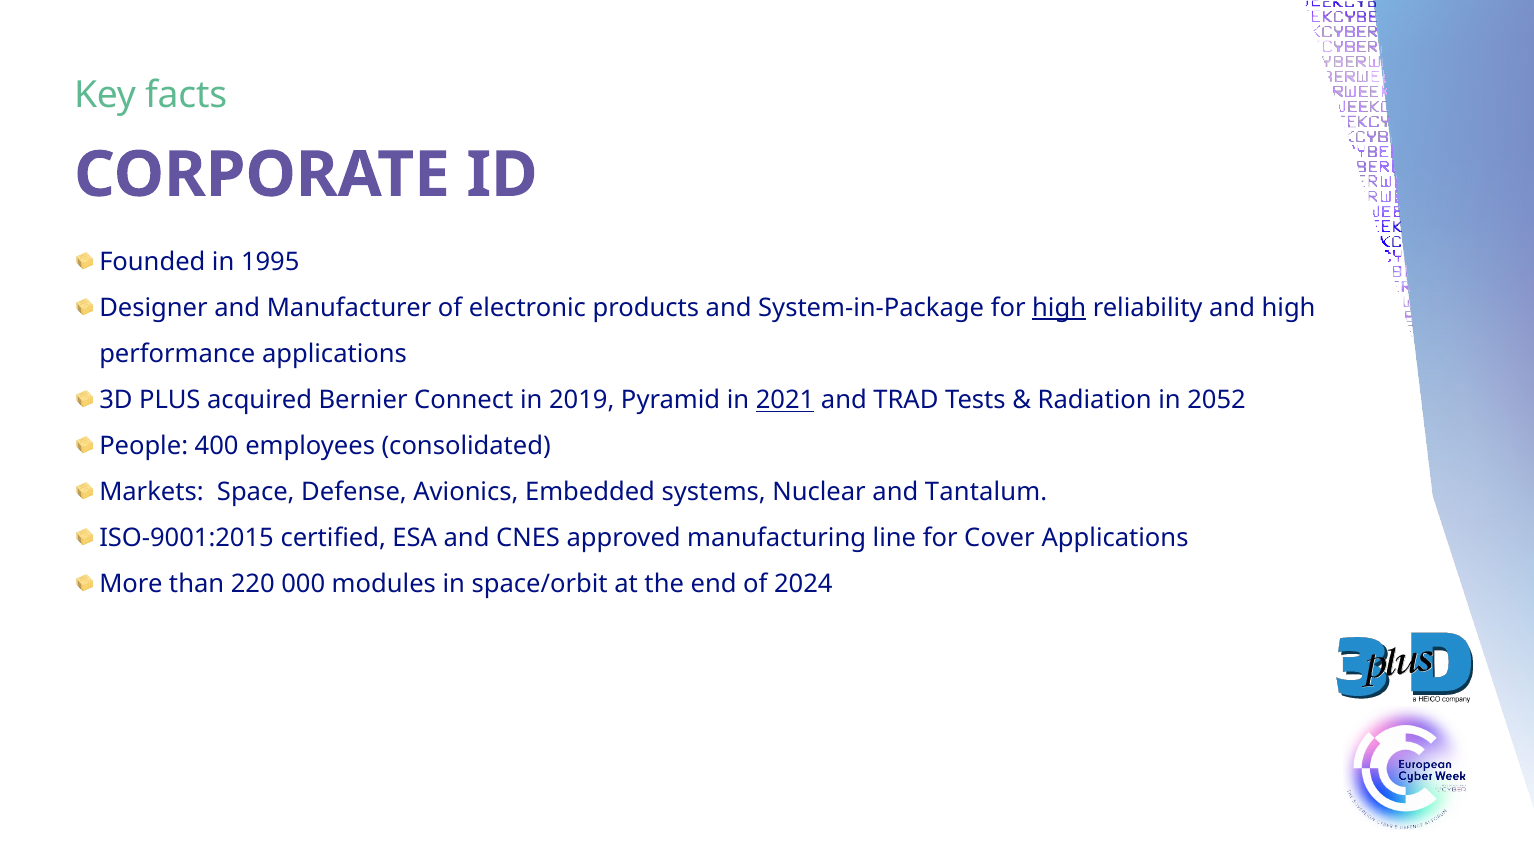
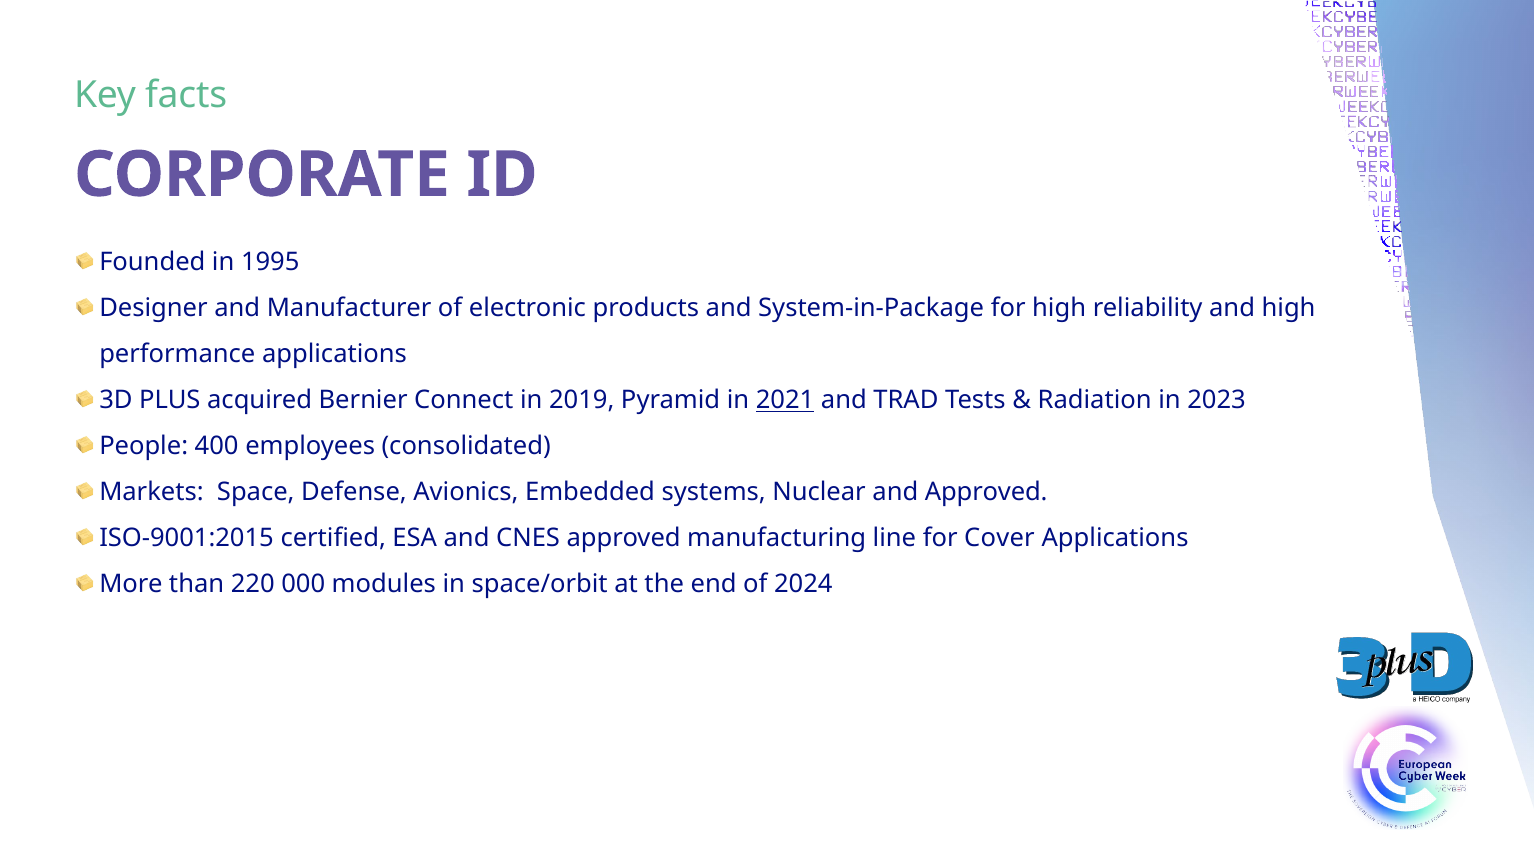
high at (1059, 308) underline: present -> none
2052: 2052 -> 2023
and Tantalum: Tantalum -> Approved
